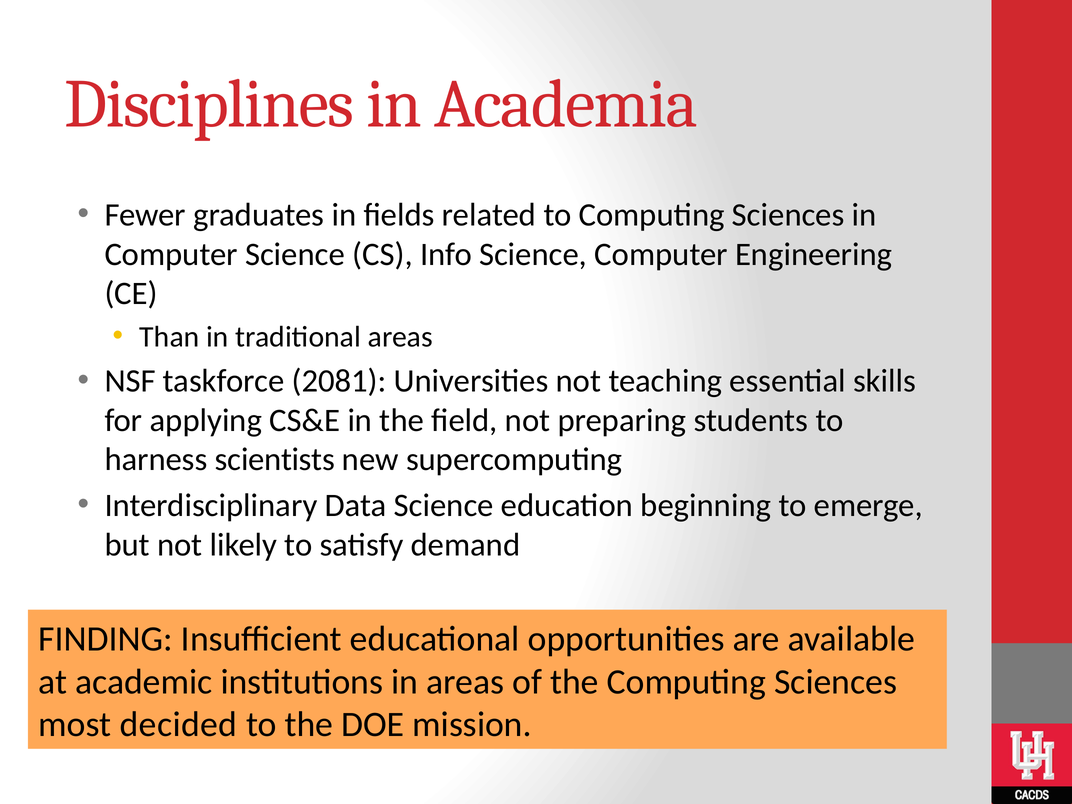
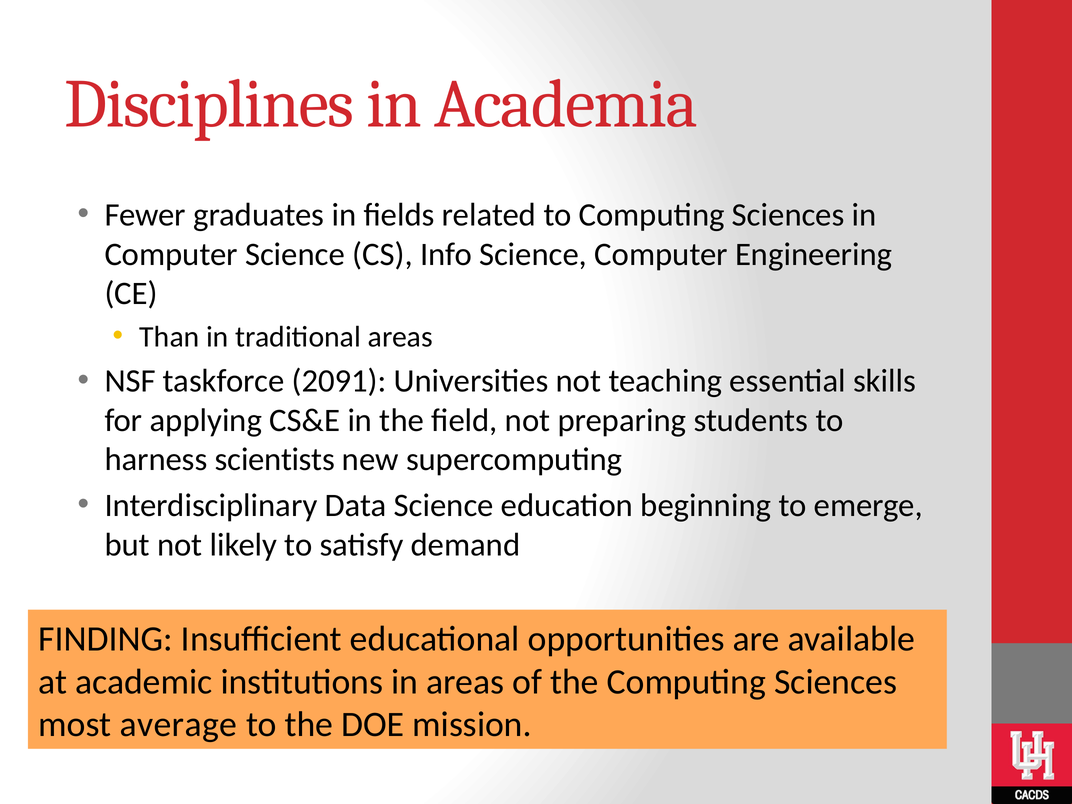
2081: 2081 -> 2091
decided: decided -> average
